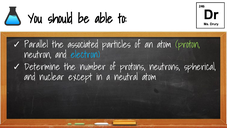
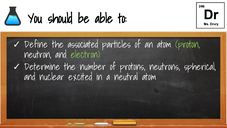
Parallel: Parallel -> Define
electron colour: light blue -> light green
except: except -> excited
